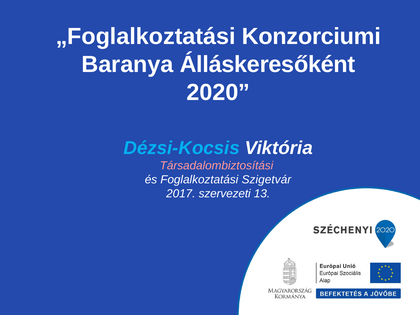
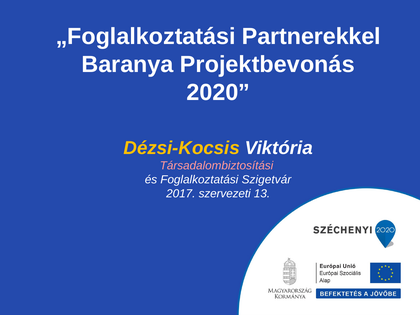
Konzorciumi: Konzorciumi -> Partnerekkel
Álláskeresőként: Álláskeresőként -> Projektbevonás
Dézsi-Kocsis colour: light blue -> yellow
